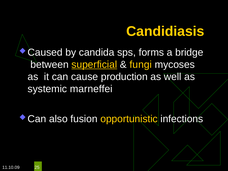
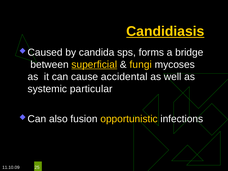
Candidiasis underline: none -> present
production: production -> accidental
marneffei: marneffei -> particular
